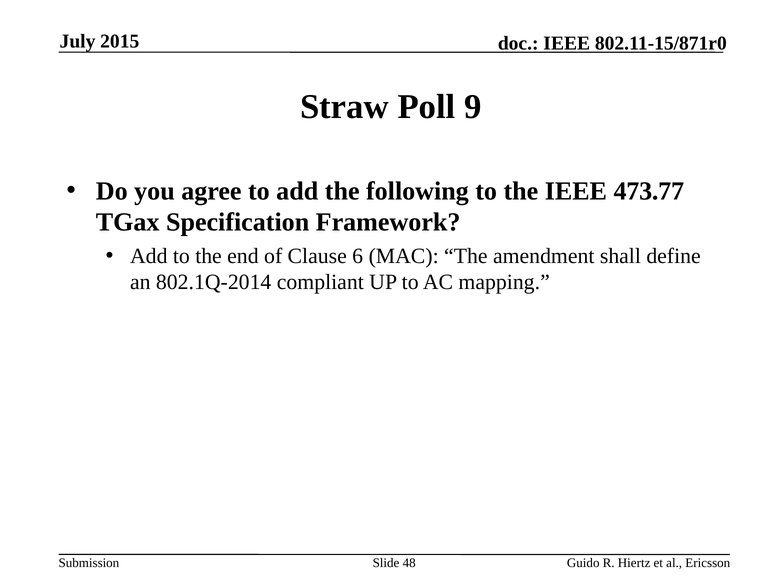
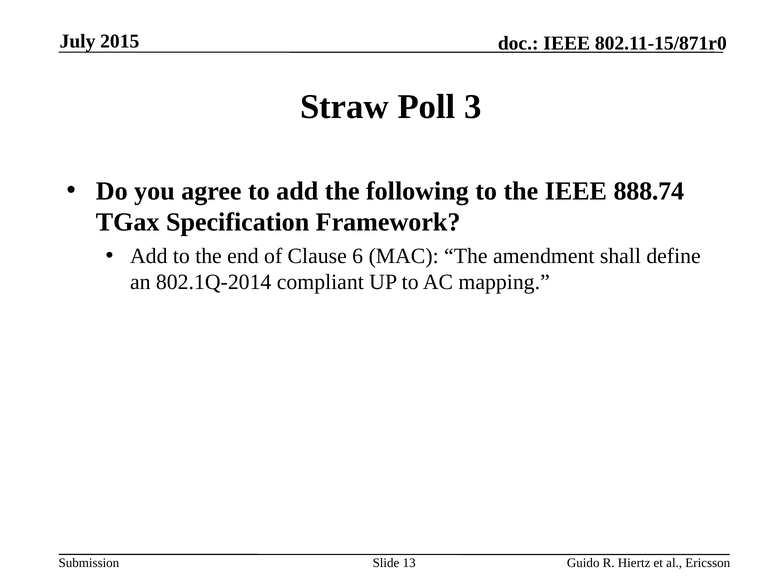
9: 9 -> 3
473.77: 473.77 -> 888.74
48: 48 -> 13
